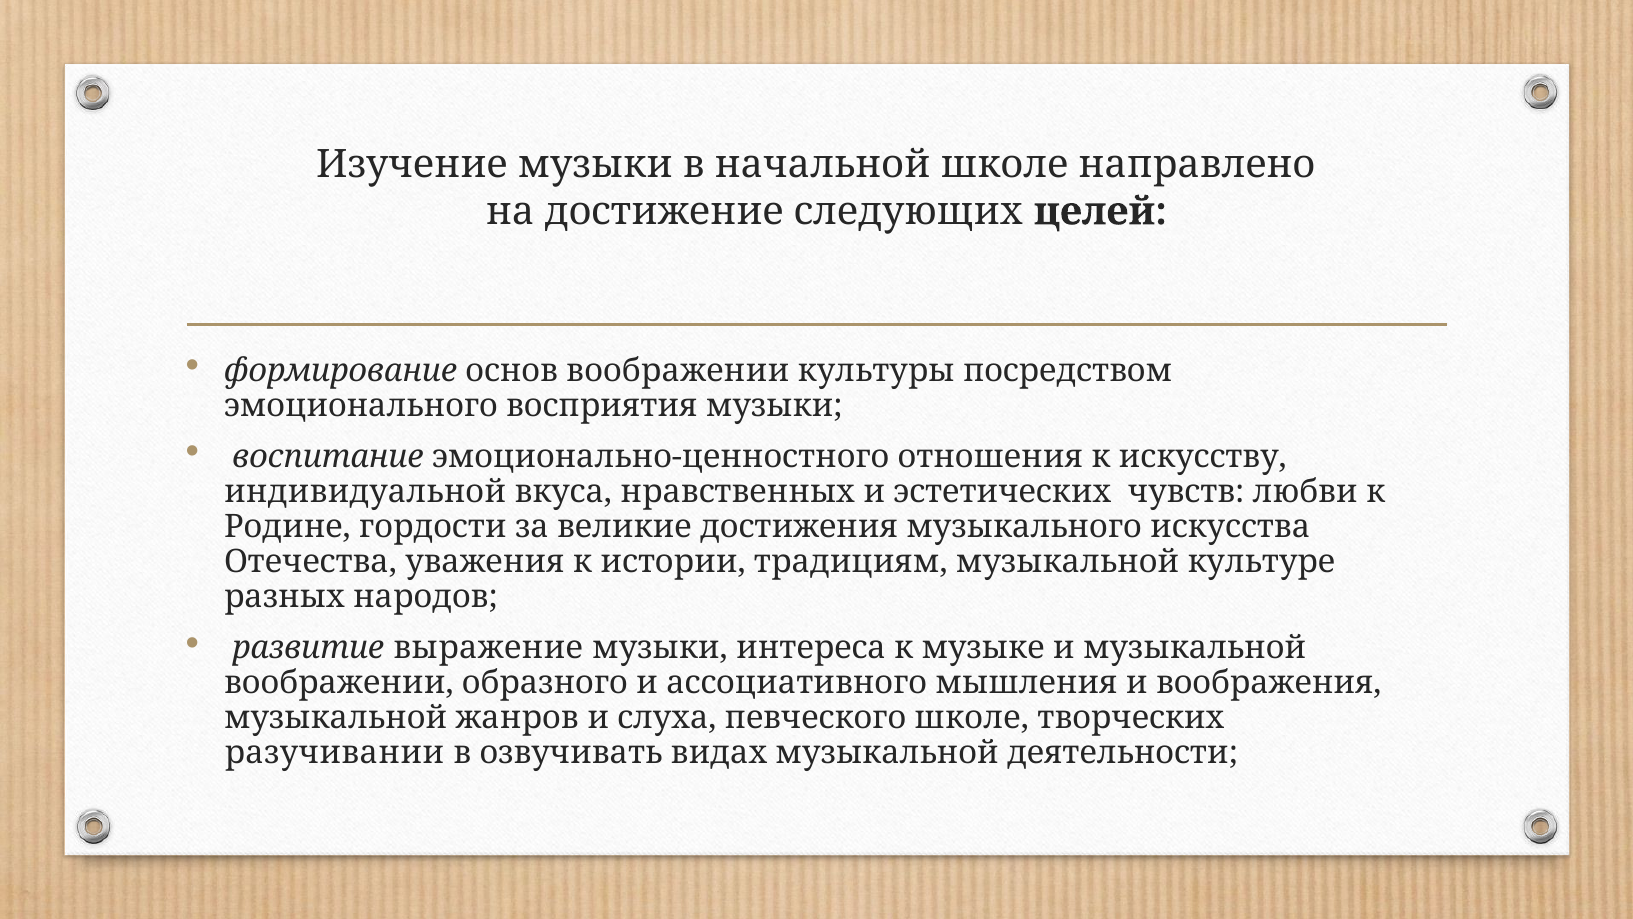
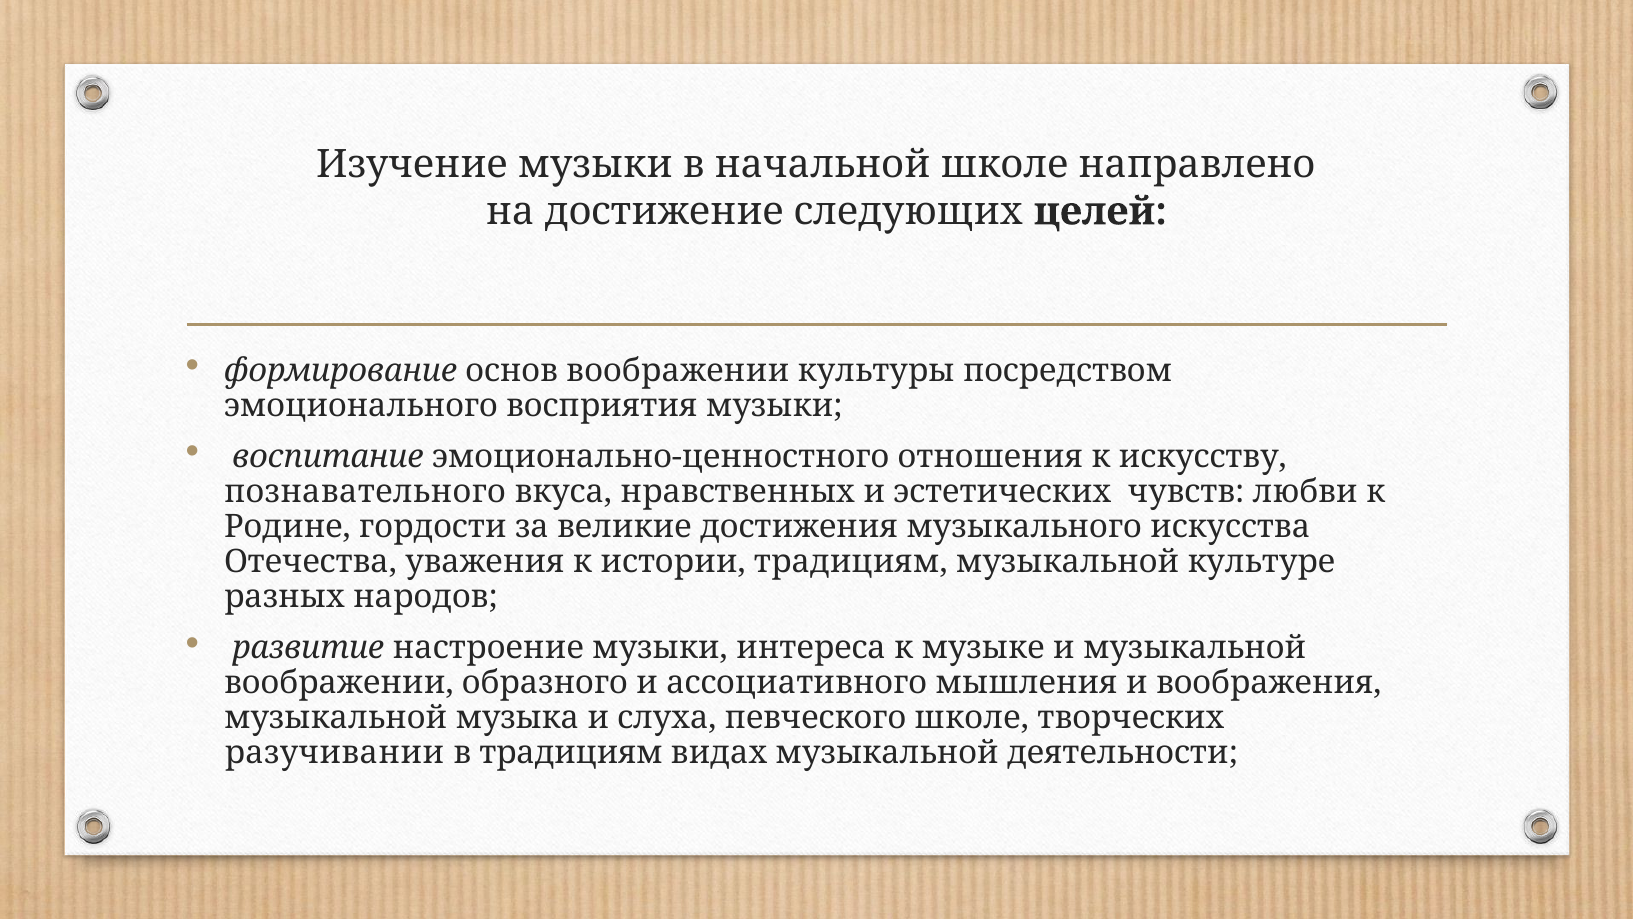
индивидуальной: индивидуальной -> познавательного
выражение: выражение -> настроение
жанров: жанров -> музыка
в озвучивать: озвучивать -> традициям
